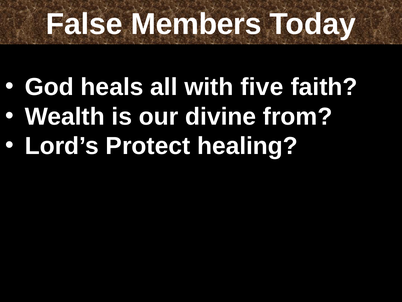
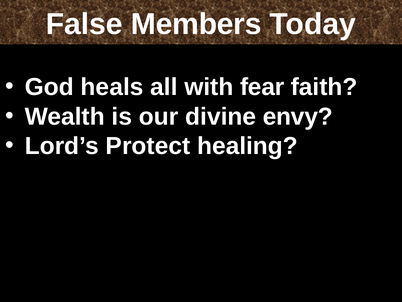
five: five -> fear
from: from -> envy
